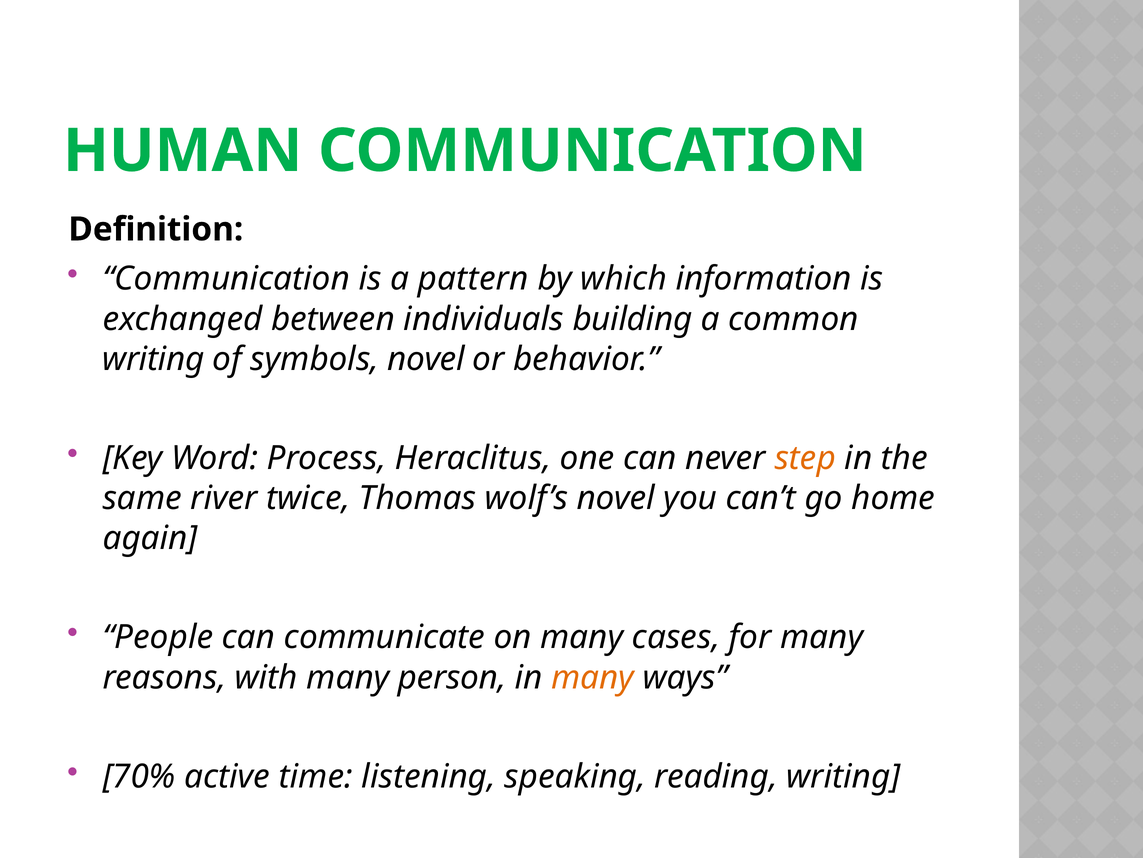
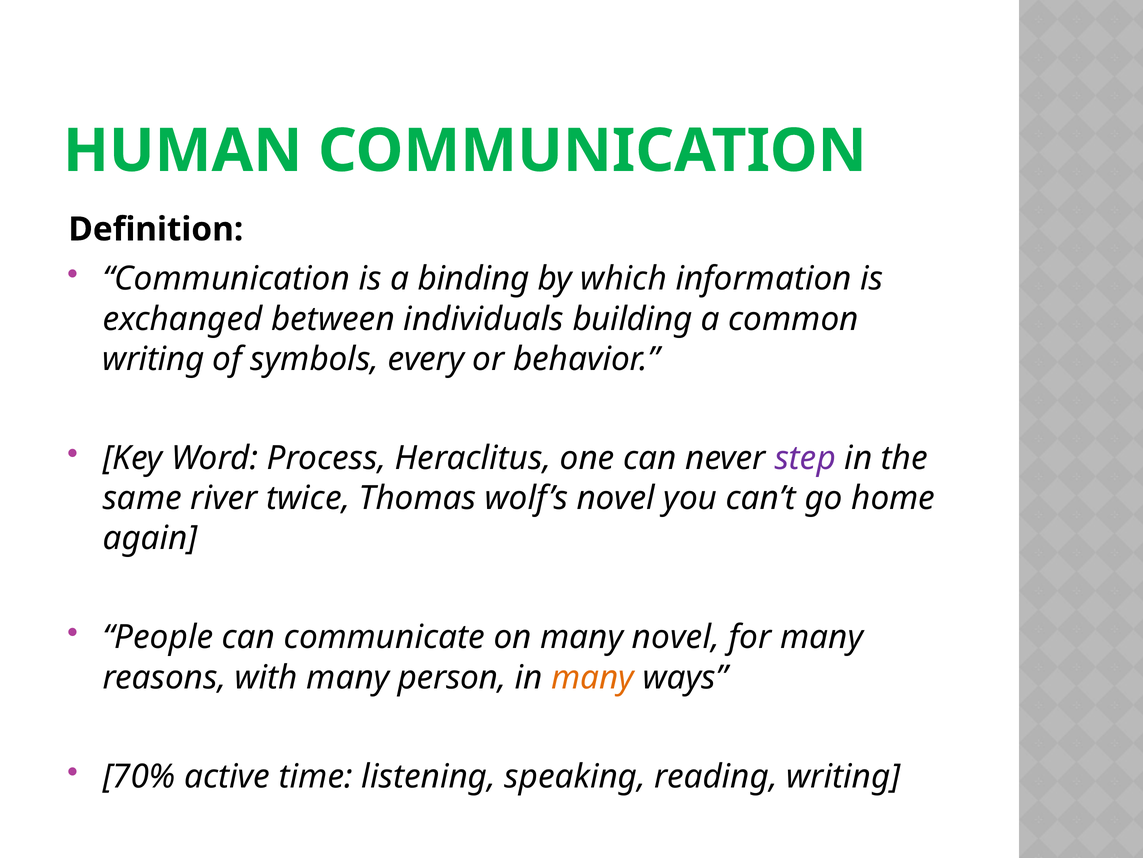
pattern: pattern -> binding
symbols novel: novel -> every
step colour: orange -> purple
many cases: cases -> novel
